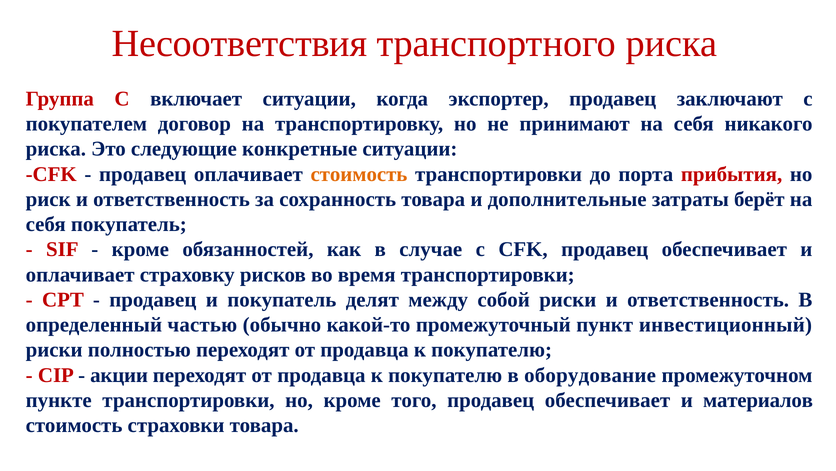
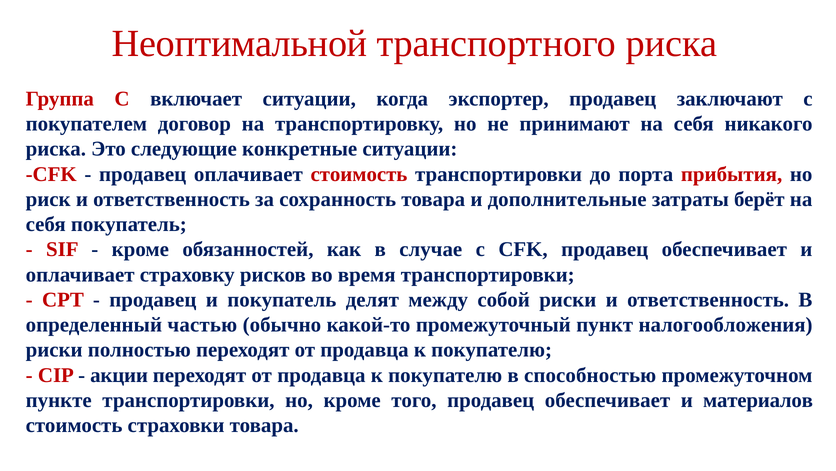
Несоответствия: Несоответствия -> Неоптимальной
стоимость at (359, 174) colour: orange -> red
инвестиционный: инвестиционный -> налогообложения
оборудование: оборудование -> способностью
